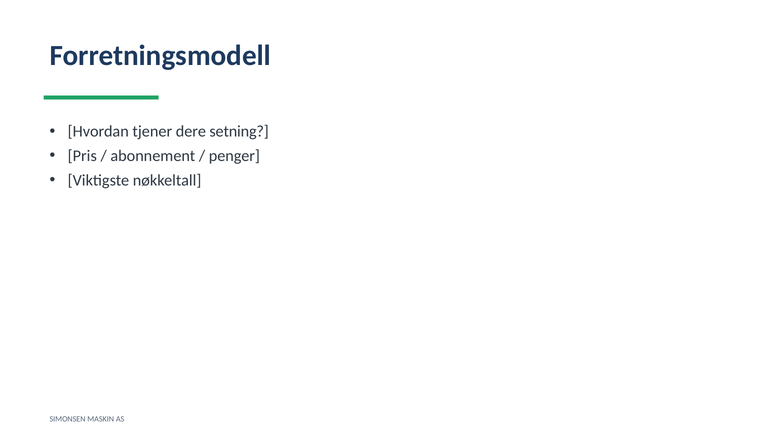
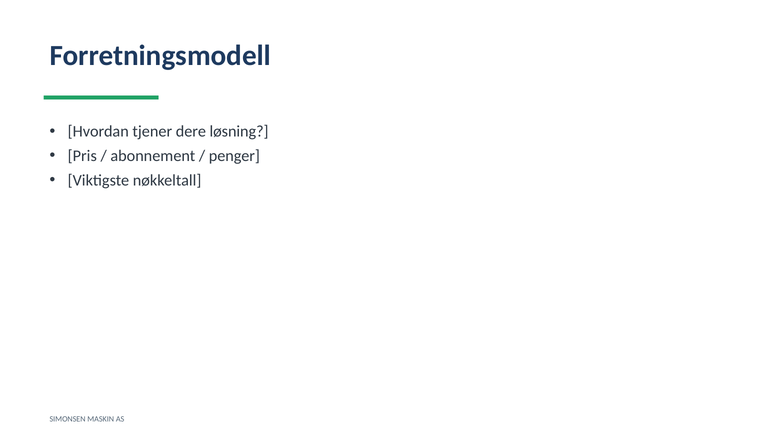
setning: setning -> løsning
